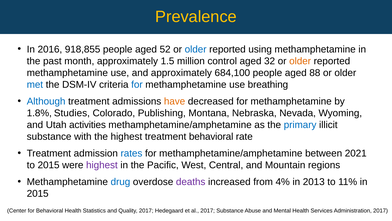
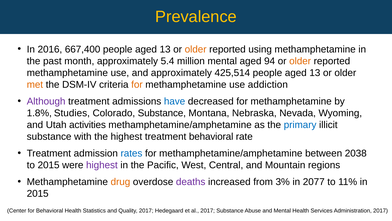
918,855: 918,855 -> 667,400
52 at (165, 49): 52 -> 13
older at (196, 49) colour: blue -> orange
1.5: 1.5 -> 5.4
million control: control -> mental
32: 32 -> 94
684,100: 684,100 -> 425,514
88 at (315, 73): 88 -> 13
met colour: blue -> orange
for at (137, 84) colour: blue -> orange
breathing: breathing -> addiction
Although colour: blue -> purple
have colour: orange -> blue
Colorado Publishing: Publishing -> Substance
2021: 2021 -> 2038
drug colour: blue -> orange
4%: 4% -> 3%
2013: 2013 -> 2077
